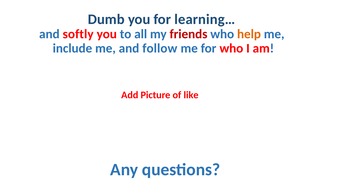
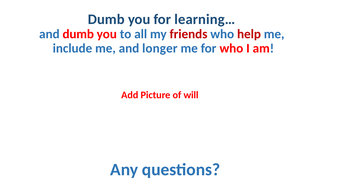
and softly: softly -> dumb
help colour: orange -> red
follow: follow -> longer
like: like -> will
